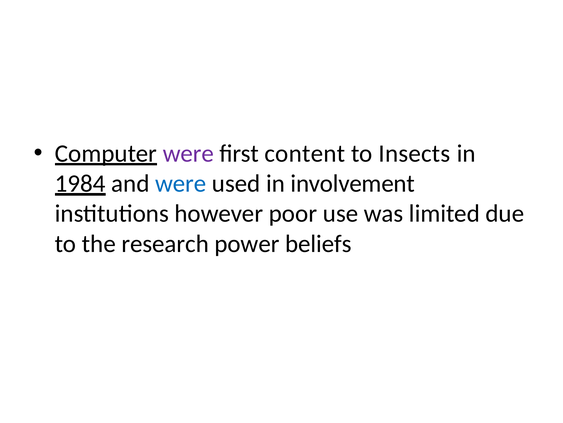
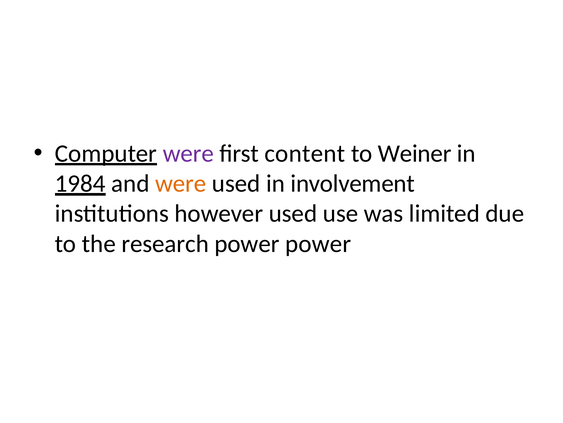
Insects: Insects -> Weiner
were at (181, 183) colour: blue -> orange
however poor: poor -> used
power beliefs: beliefs -> power
